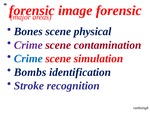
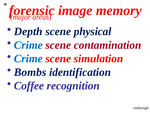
image forensic: forensic -> memory
Bones: Bones -> Depth
Crime at (28, 45) colour: purple -> blue
Stroke: Stroke -> Coffee
